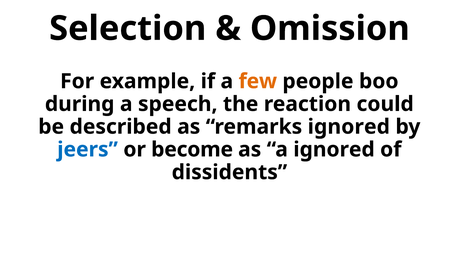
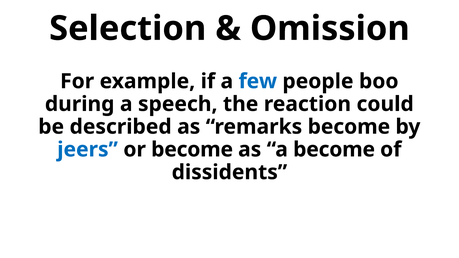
few colour: orange -> blue
remarks ignored: ignored -> become
a ignored: ignored -> become
